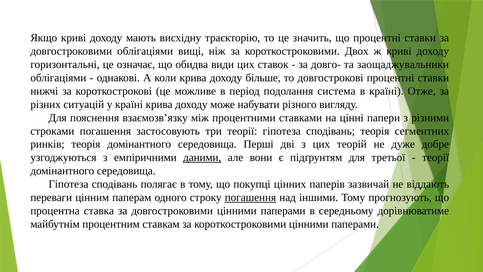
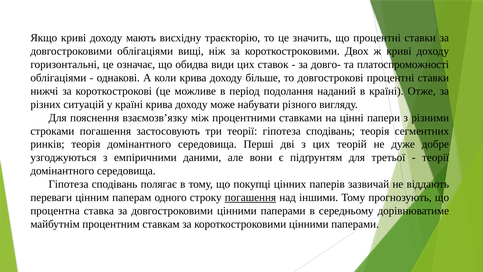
заощаджувальники: заощаджувальники -> платоспроможності
система: система -> наданий
даними underline: present -> none
